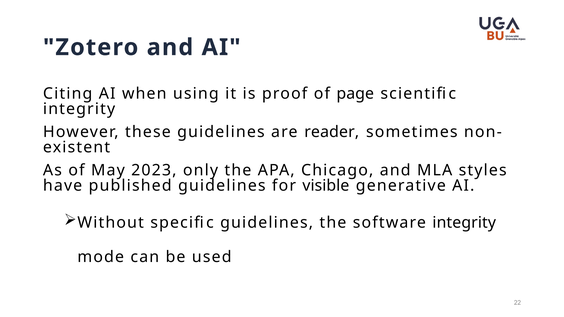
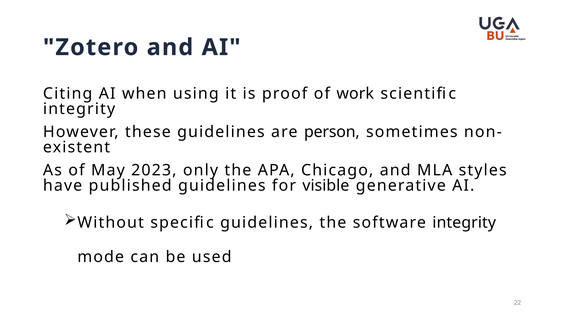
page: page -> work
reader: reader -> person
